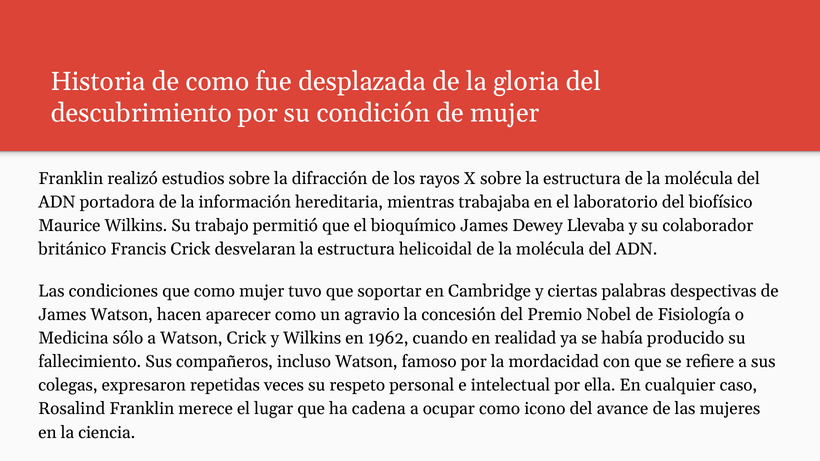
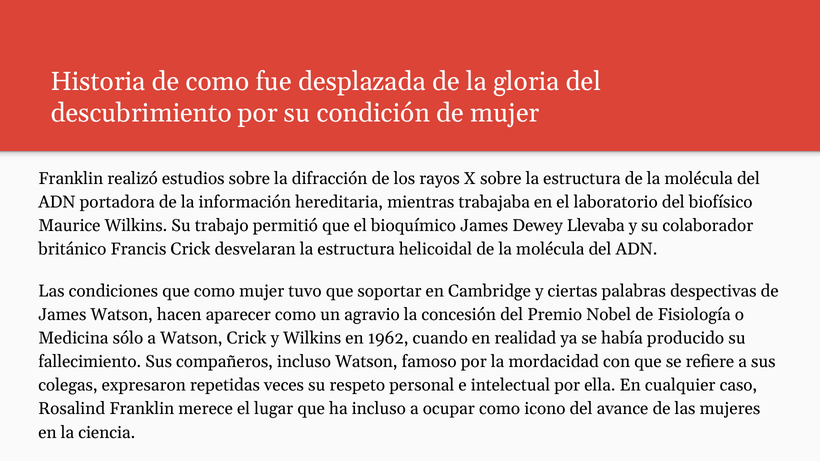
ha cadena: cadena -> incluso
